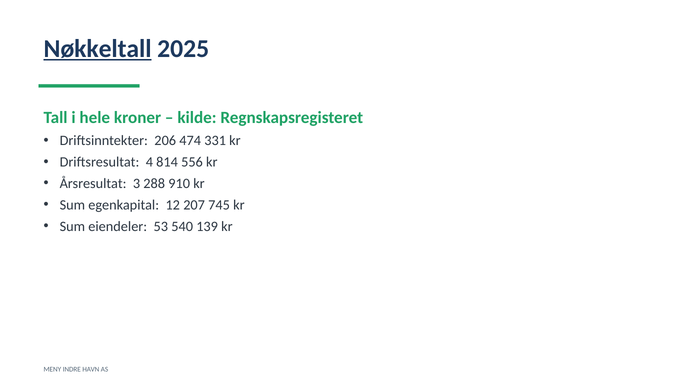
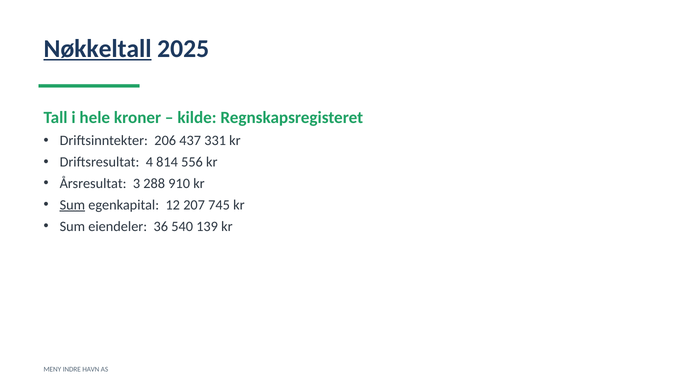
474: 474 -> 437
Sum at (72, 205) underline: none -> present
53: 53 -> 36
